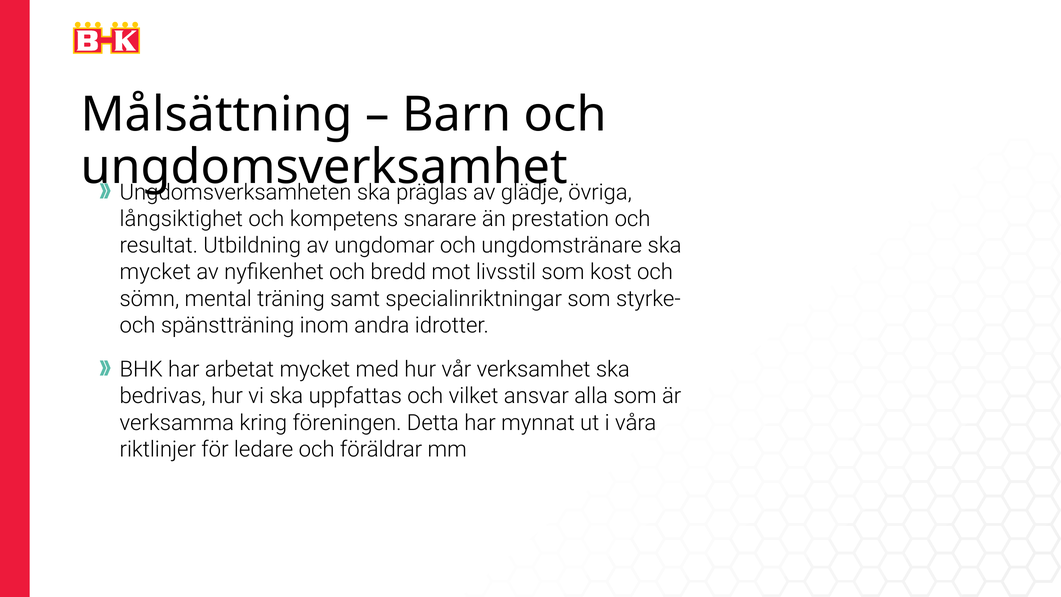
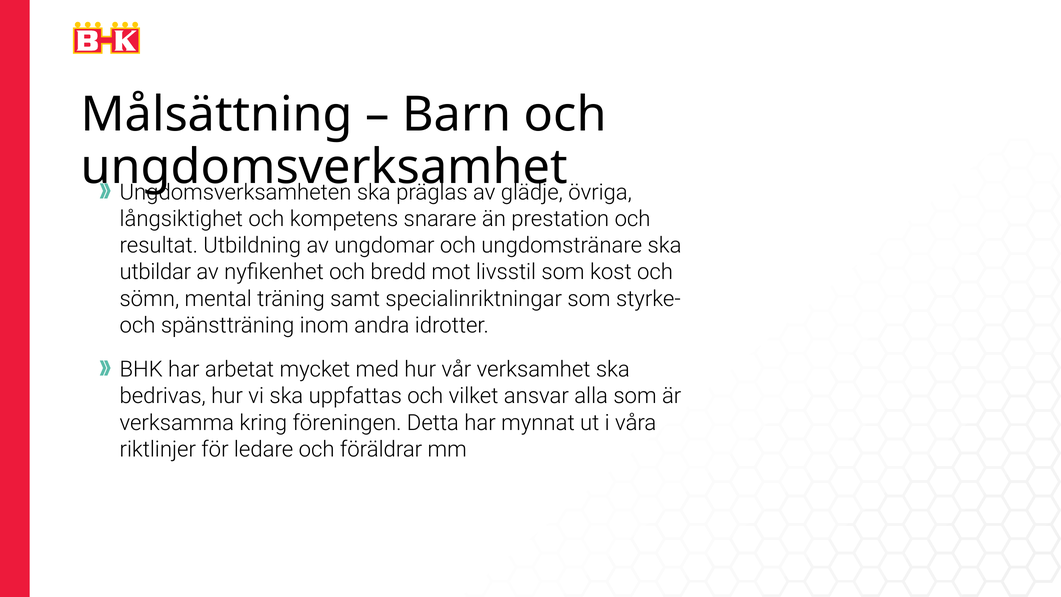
mycket at (155, 272): mycket -> utbildar
